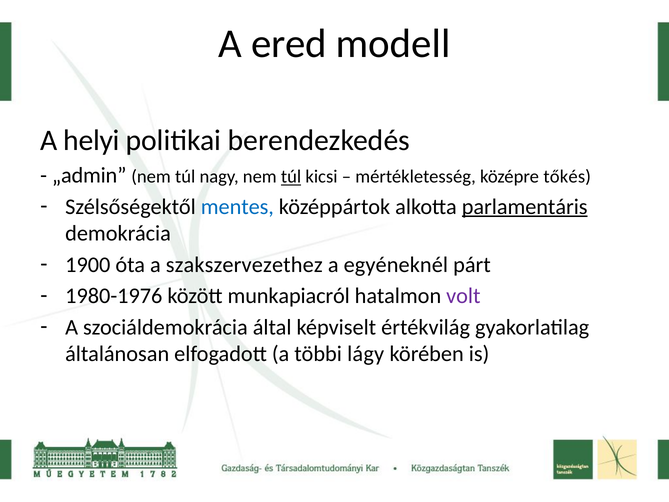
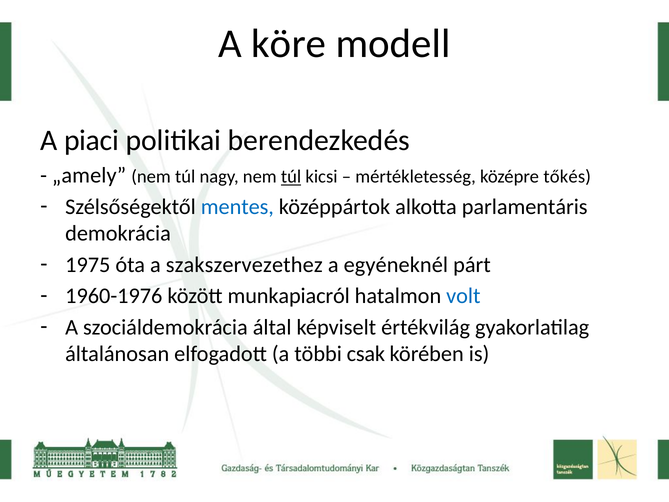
ered: ered -> köre
helyi: helyi -> piaci
„admin: „admin -> „amely
parlamentáris underline: present -> none
1900: 1900 -> 1975
1980-1976: 1980-1976 -> 1960-1976
volt colour: purple -> blue
lágy: lágy -> csak
